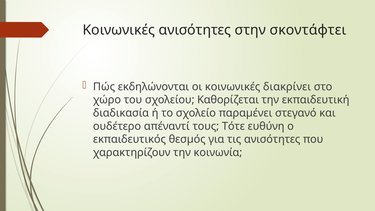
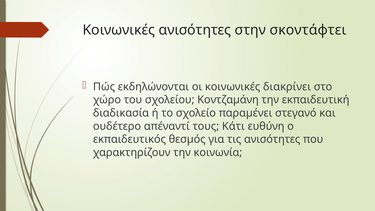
Καθορίζεται: Καθορίζεται -> Κοντζαµάνη
Τότε: Τότε -> Κάτι
